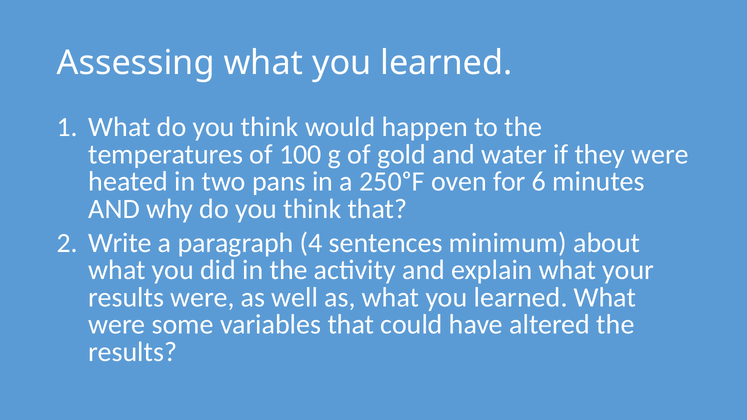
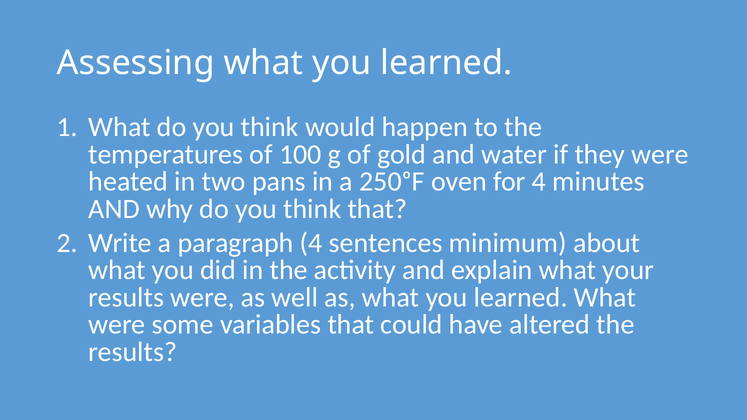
for 6: 6 -> 4
